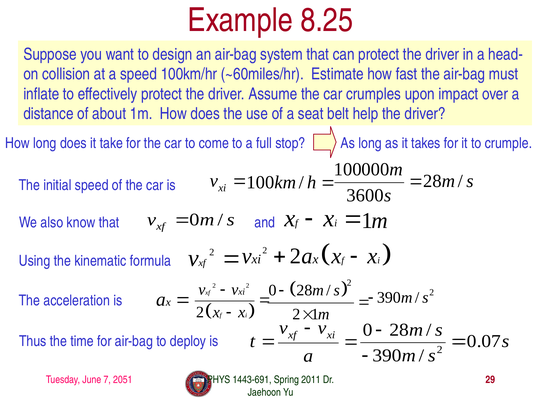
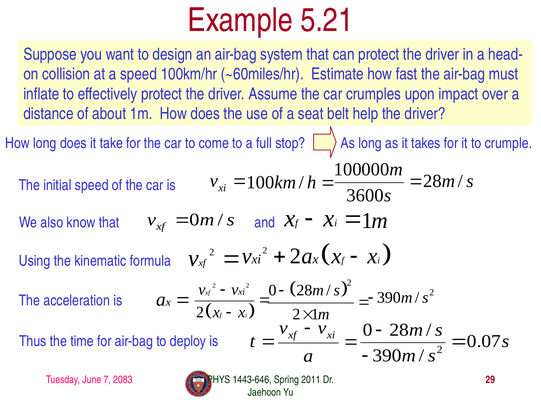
8.25: 8.25 -> 5.21
2051: 2051 -> 2083
1443-691: 1443-691 -> 1443-646
